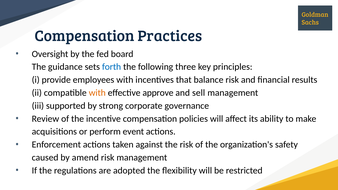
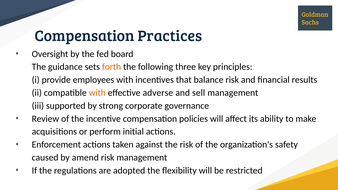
forth colour: blue -> orange
approve: approve -> adverse
event: event -> initial
